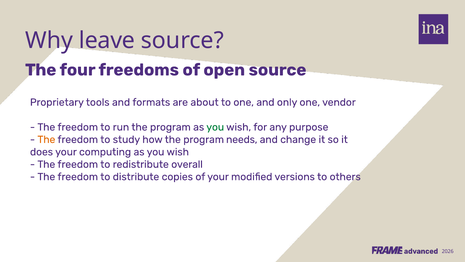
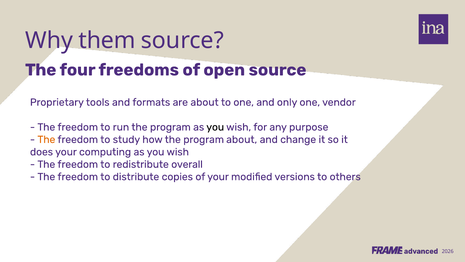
leave: leave -> them
you at (215, 127) colour: green -> black
program needs: needs -> about
